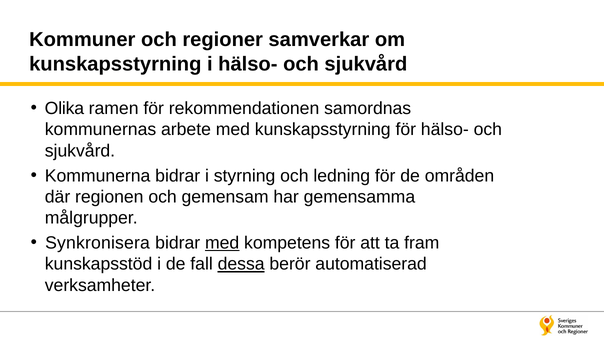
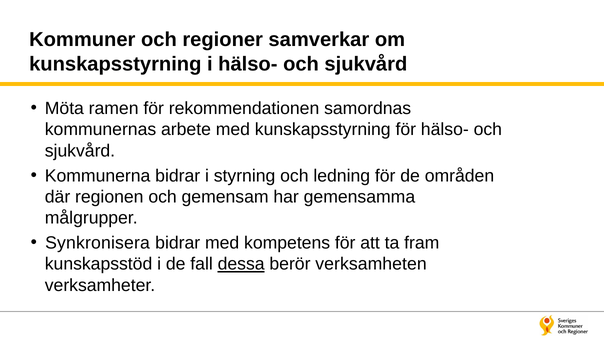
Olika: Olika -> Möta
med at (222, 243) underline: present -> none
automatiserad: automatiserad -> verksamheten
